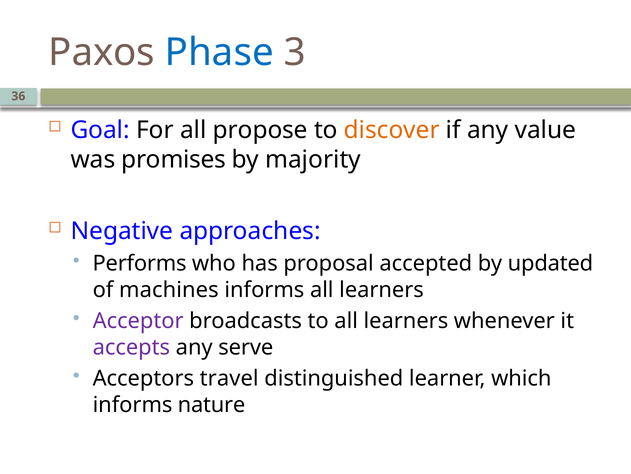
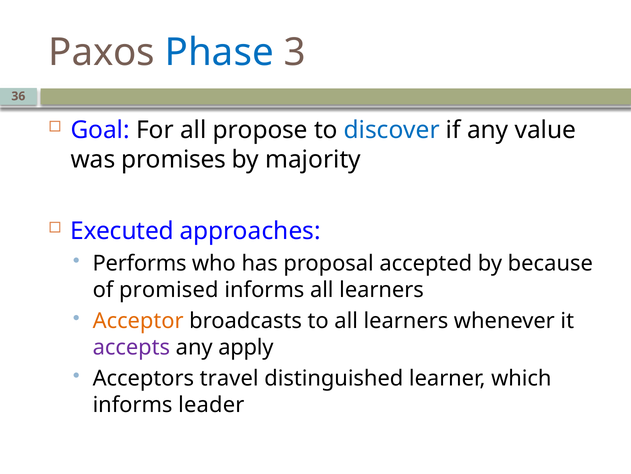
discover colour: orange -> blue
Negative: Negative -> Executed
updated: updated -> because
machines: machines -> promised
Acceptor colour: purple -> orange
serve: serve -> apply
nature: nature -> leader
